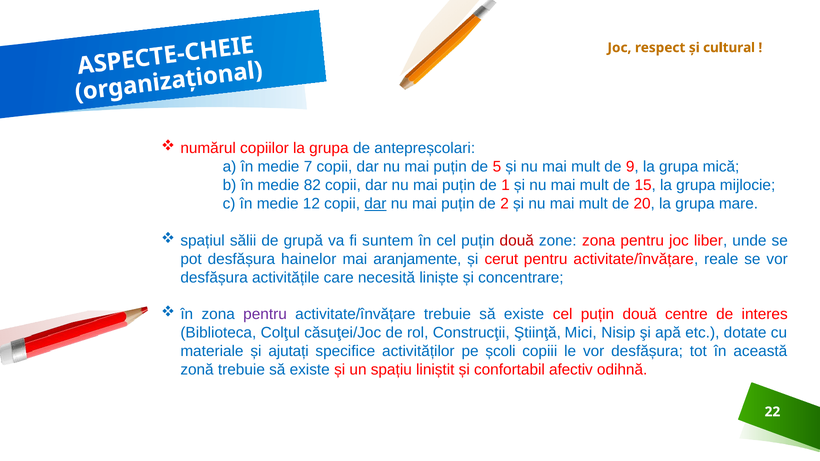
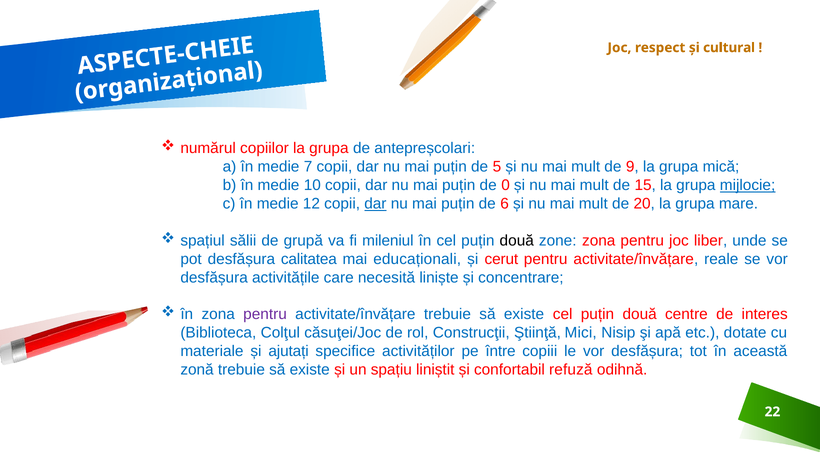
82: 82 -> 10
1: 1 -> 0
mijlocie underline: none -> present
2: 2 -> 6
suntem: suntem -> mileniul
două at (517, 241) colour: red -> black
hainelor: hainelor -> calitatea
aranjamente: aranjamente -> educaționali
școli: școli -> între
afectiv: afectiv -> refuză
